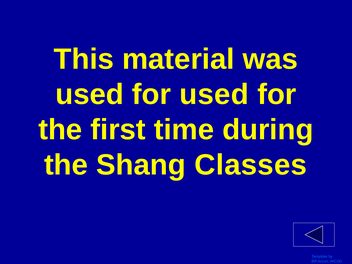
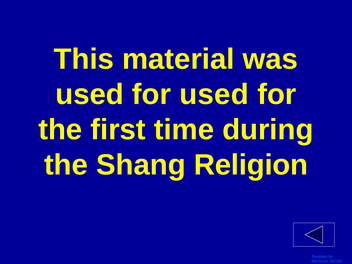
Classes: Classes -> Religion
